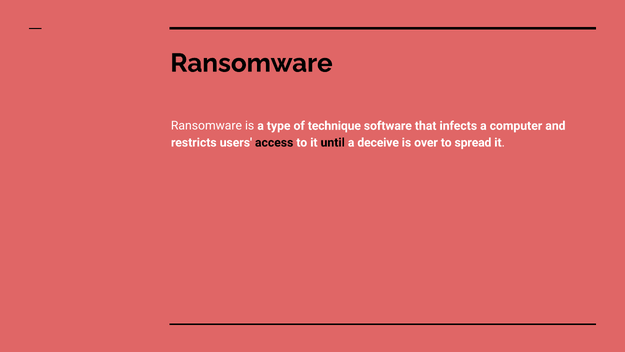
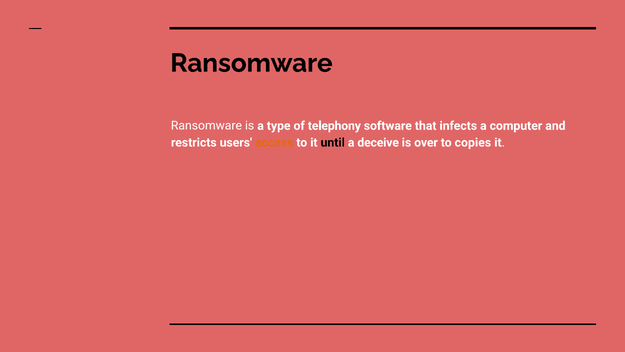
technique: technique -> telephony
access colour: black -> orange
spread: spread -> copies
